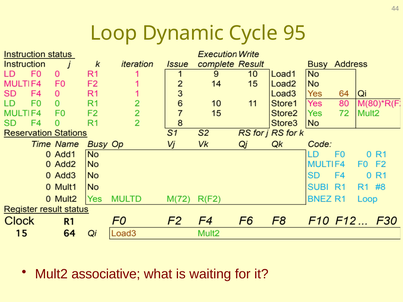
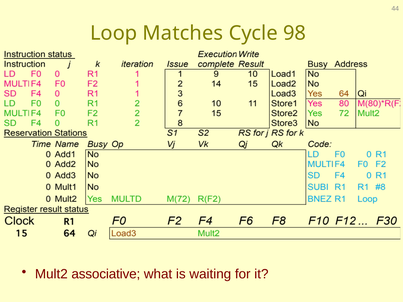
Dynamic: Dynamic -> Matches
95: 95 -> 98
